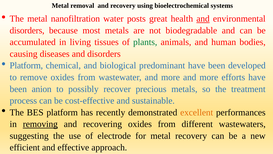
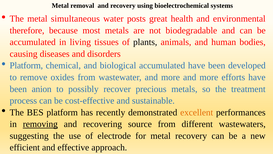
nanofiltration: nanofiltration -> simultaneous
and at (203, 19) underline: present -> none
disorders at (27, 30): disorders -> therefore
plants colour: green -> black
biological predominant: predominant -> accumulated
recovering oxides: oxides -> source
